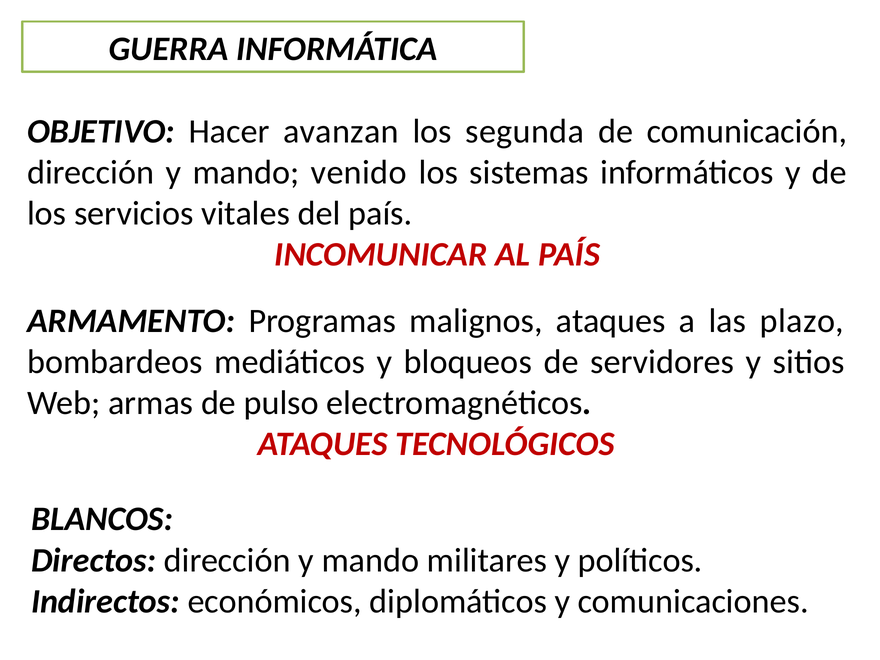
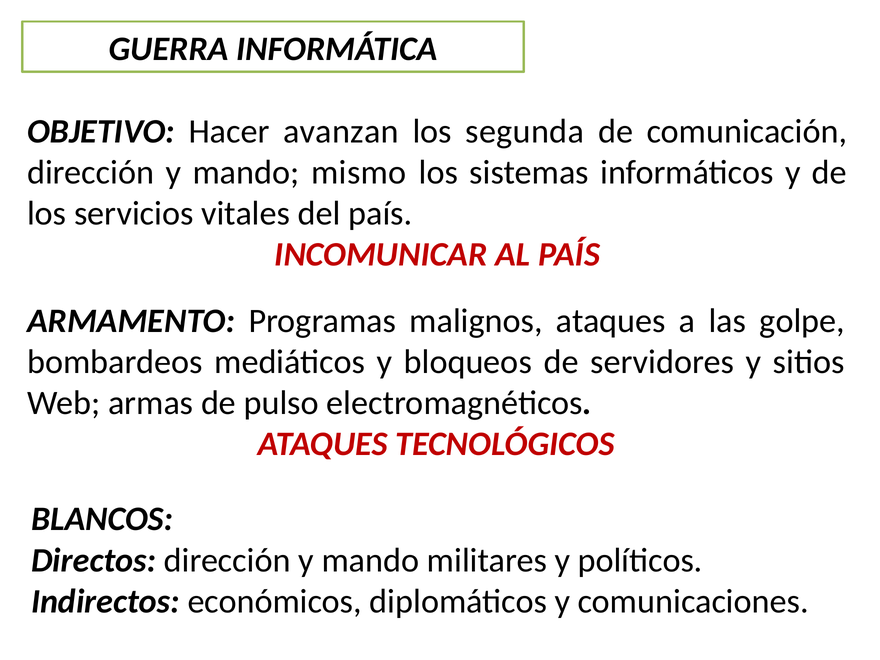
venido: venido -> mismo
plazo: plazo -> golpe
